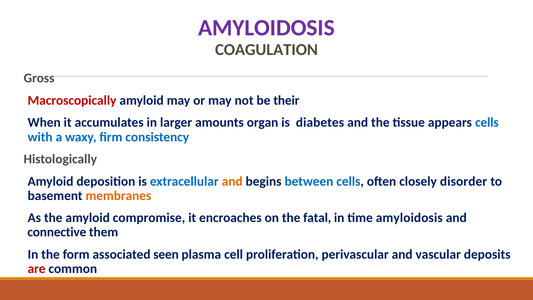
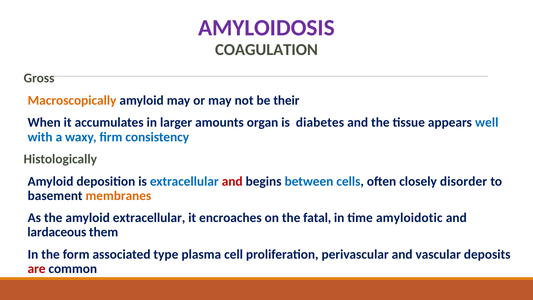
Macroscopically colour: red -> orange
appears cells: cells -> well
and at (232, 181) colour: orange -> red
amyloid compromise: compromise -> extracellular
time amyloidosis: amyloidosis -> amyloidotic
connective: connective -> lardaceous
seen: seen -> type
